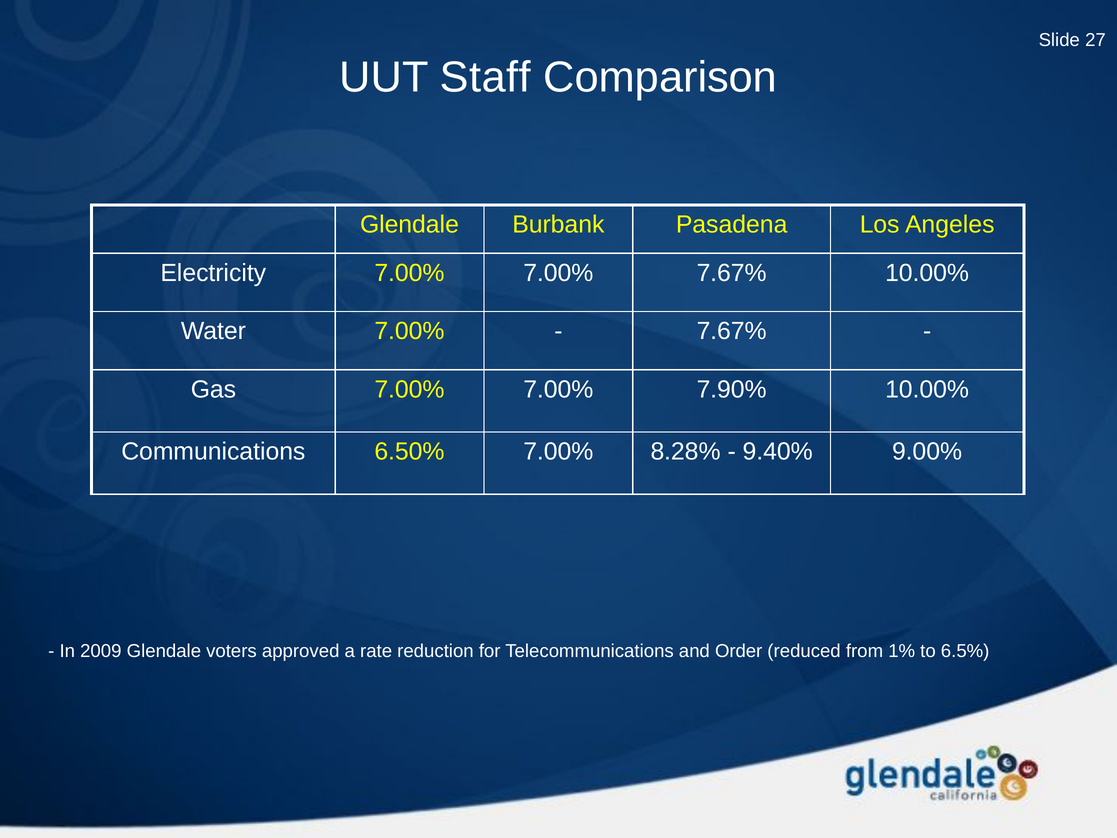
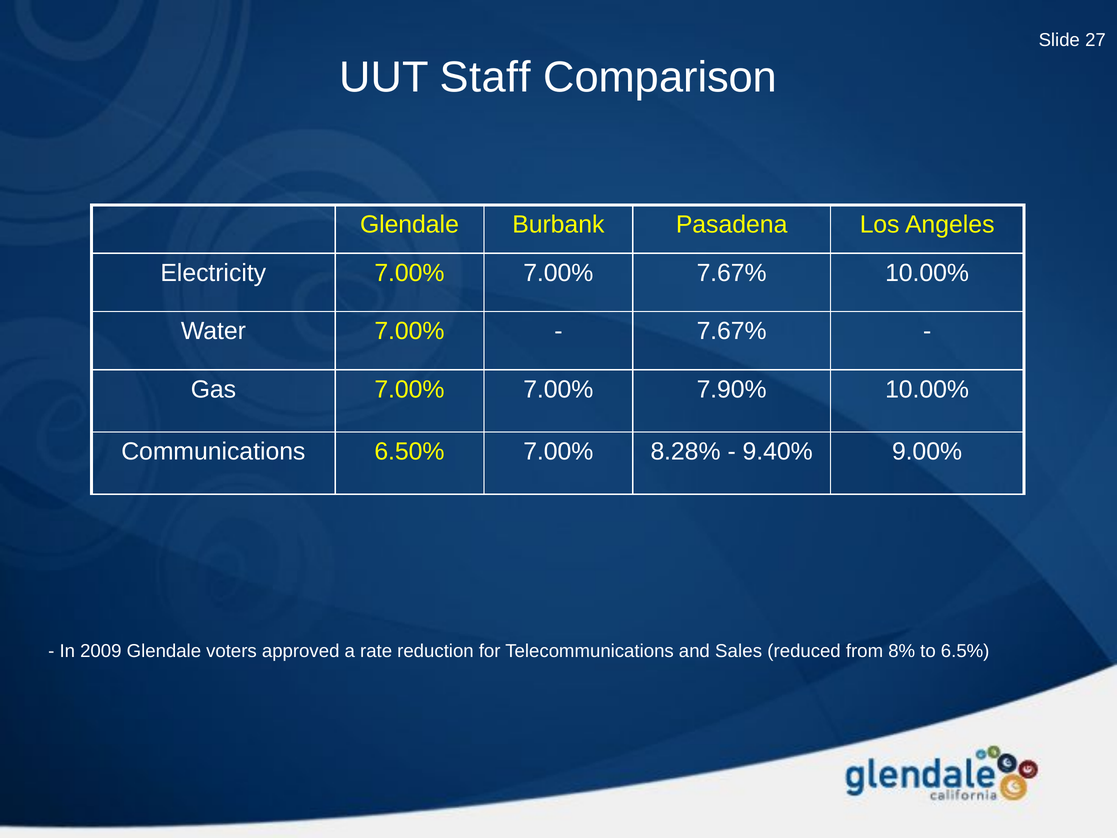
Order: Order -> Sales
1%: 1% -> 8%
